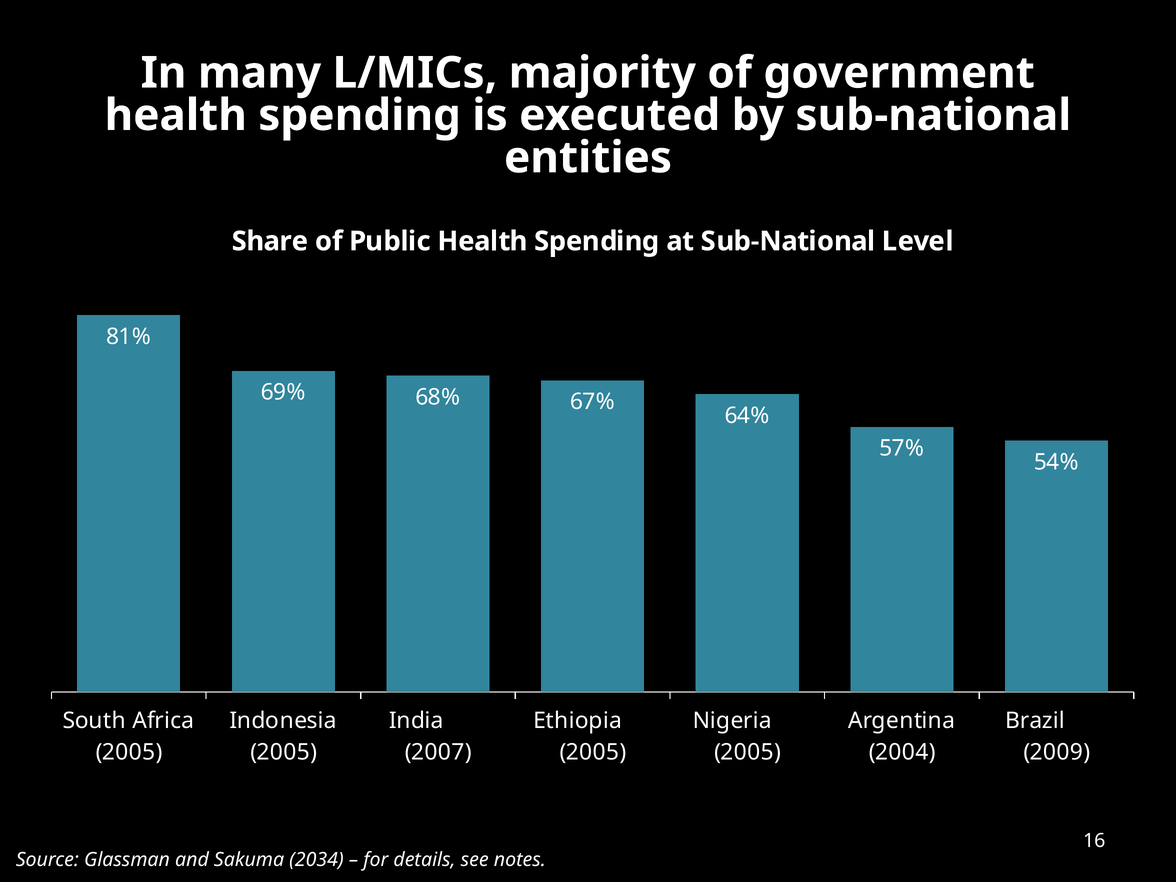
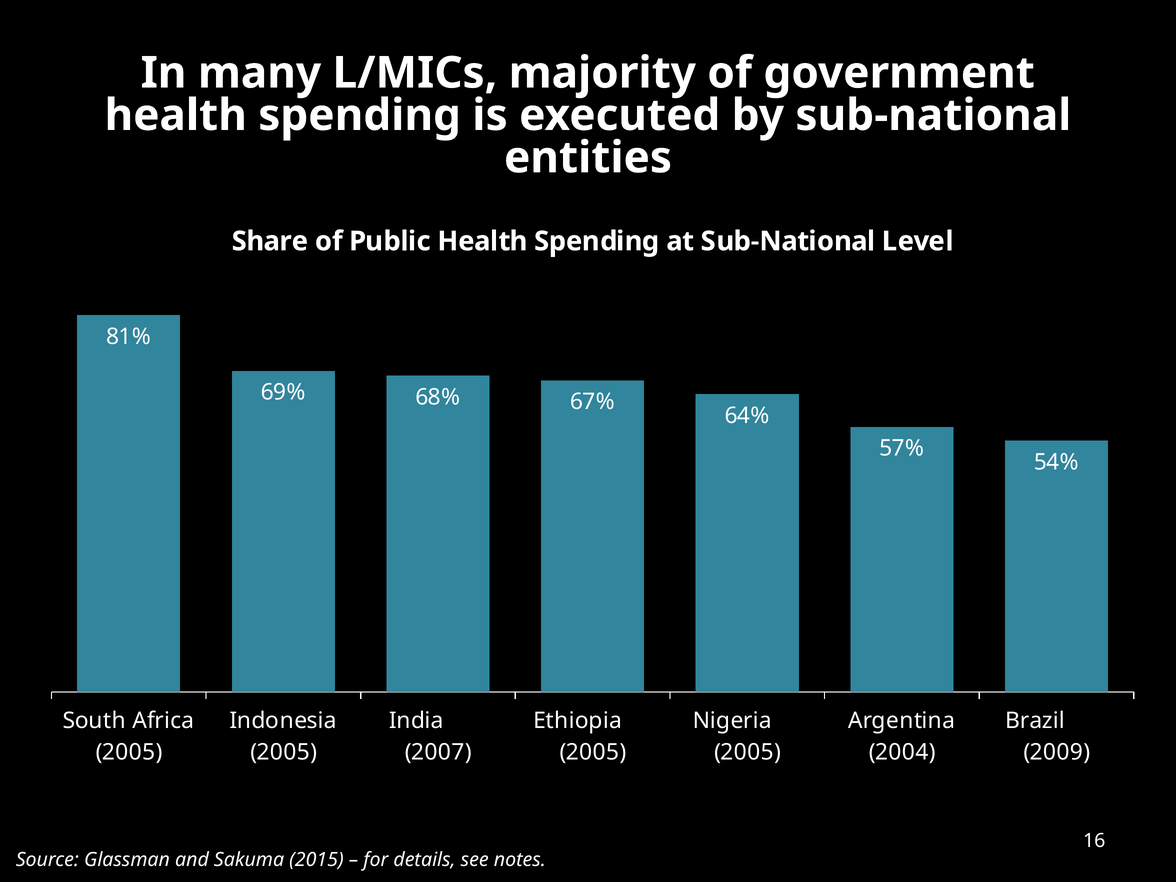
2034: 2034 -> 2015
